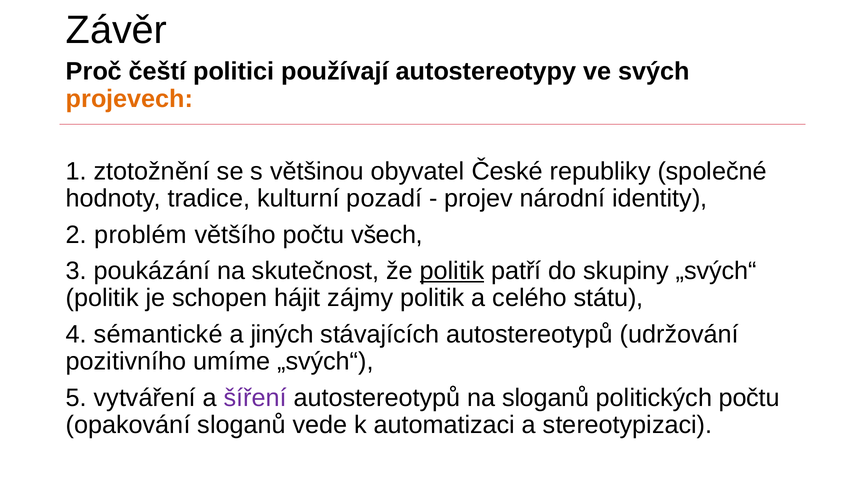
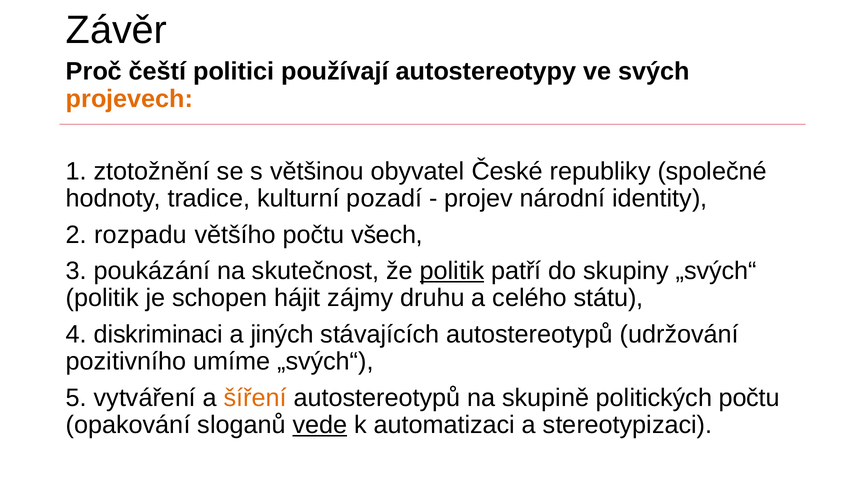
problém: problém -> rozpadu
zájmy politik: politik -> druhu
sémantické: sémantické -> diskriminaci
šíření colour: purple -> orange
na sloganů: sloganů -> skupině
vede underline: none -> present
